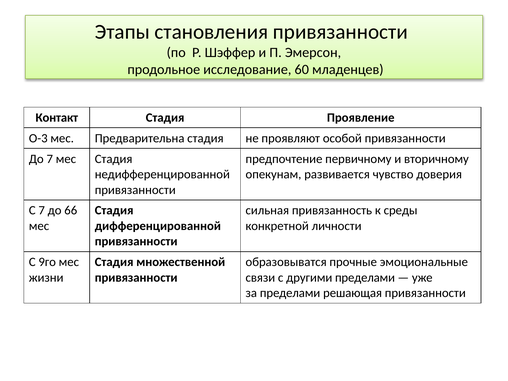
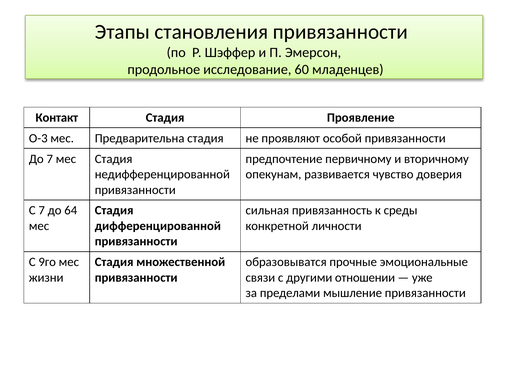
66: 66 -> 64
другими пределами: пределами -> отношении
решающая: решающая -> мышление
